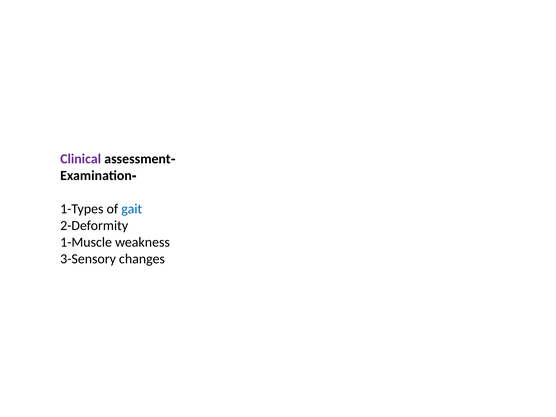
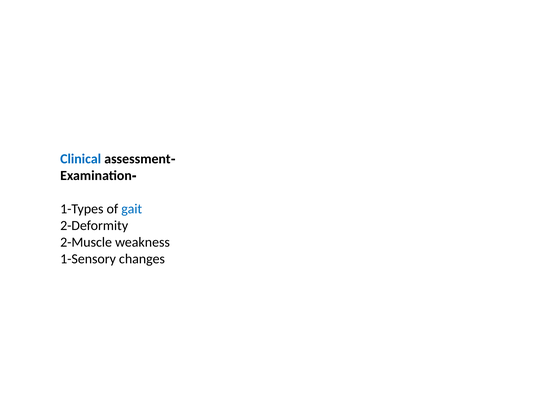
Clinical colour: purple -> blue
1-Muscle: 1-Muscle -> 2-Muscle
3-Sensory: 3-Sensory -> 1-Sensory
